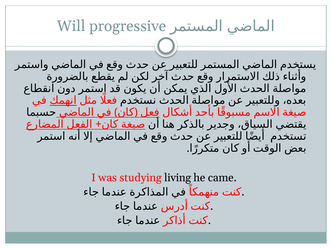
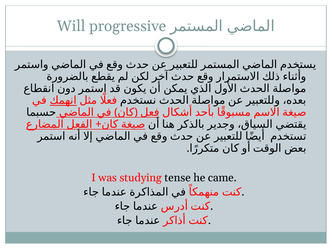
living: living -> tense
